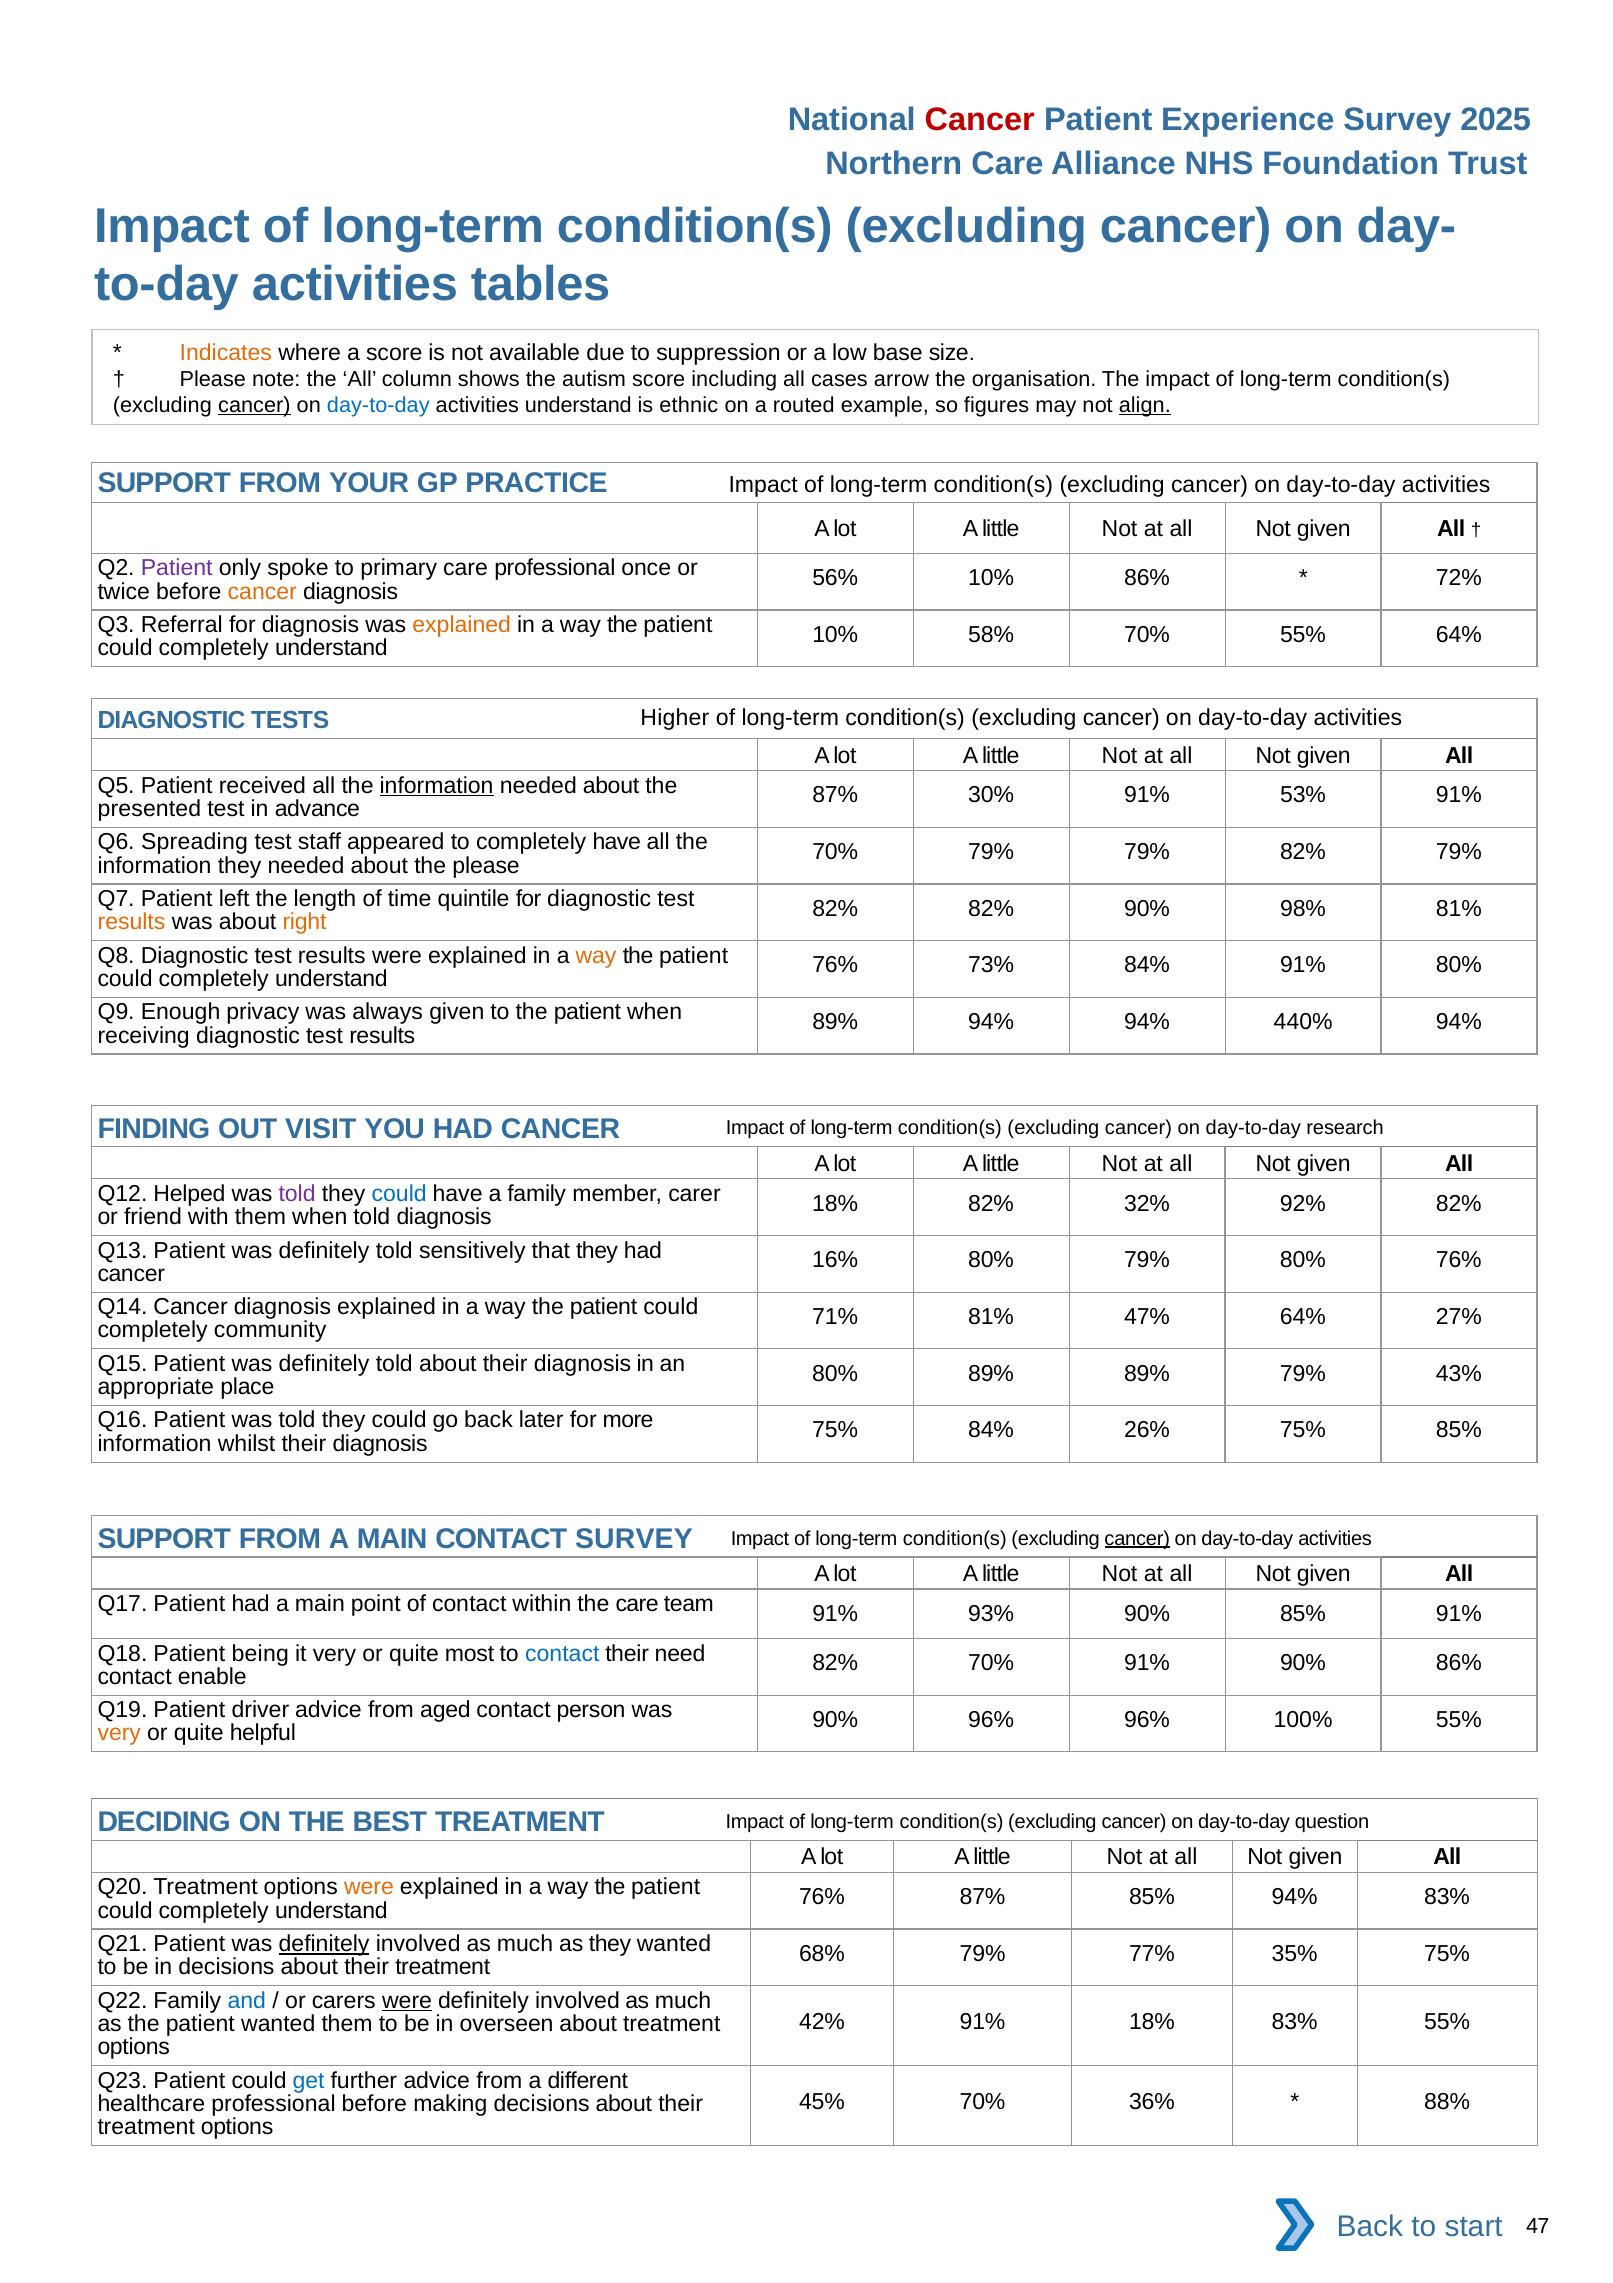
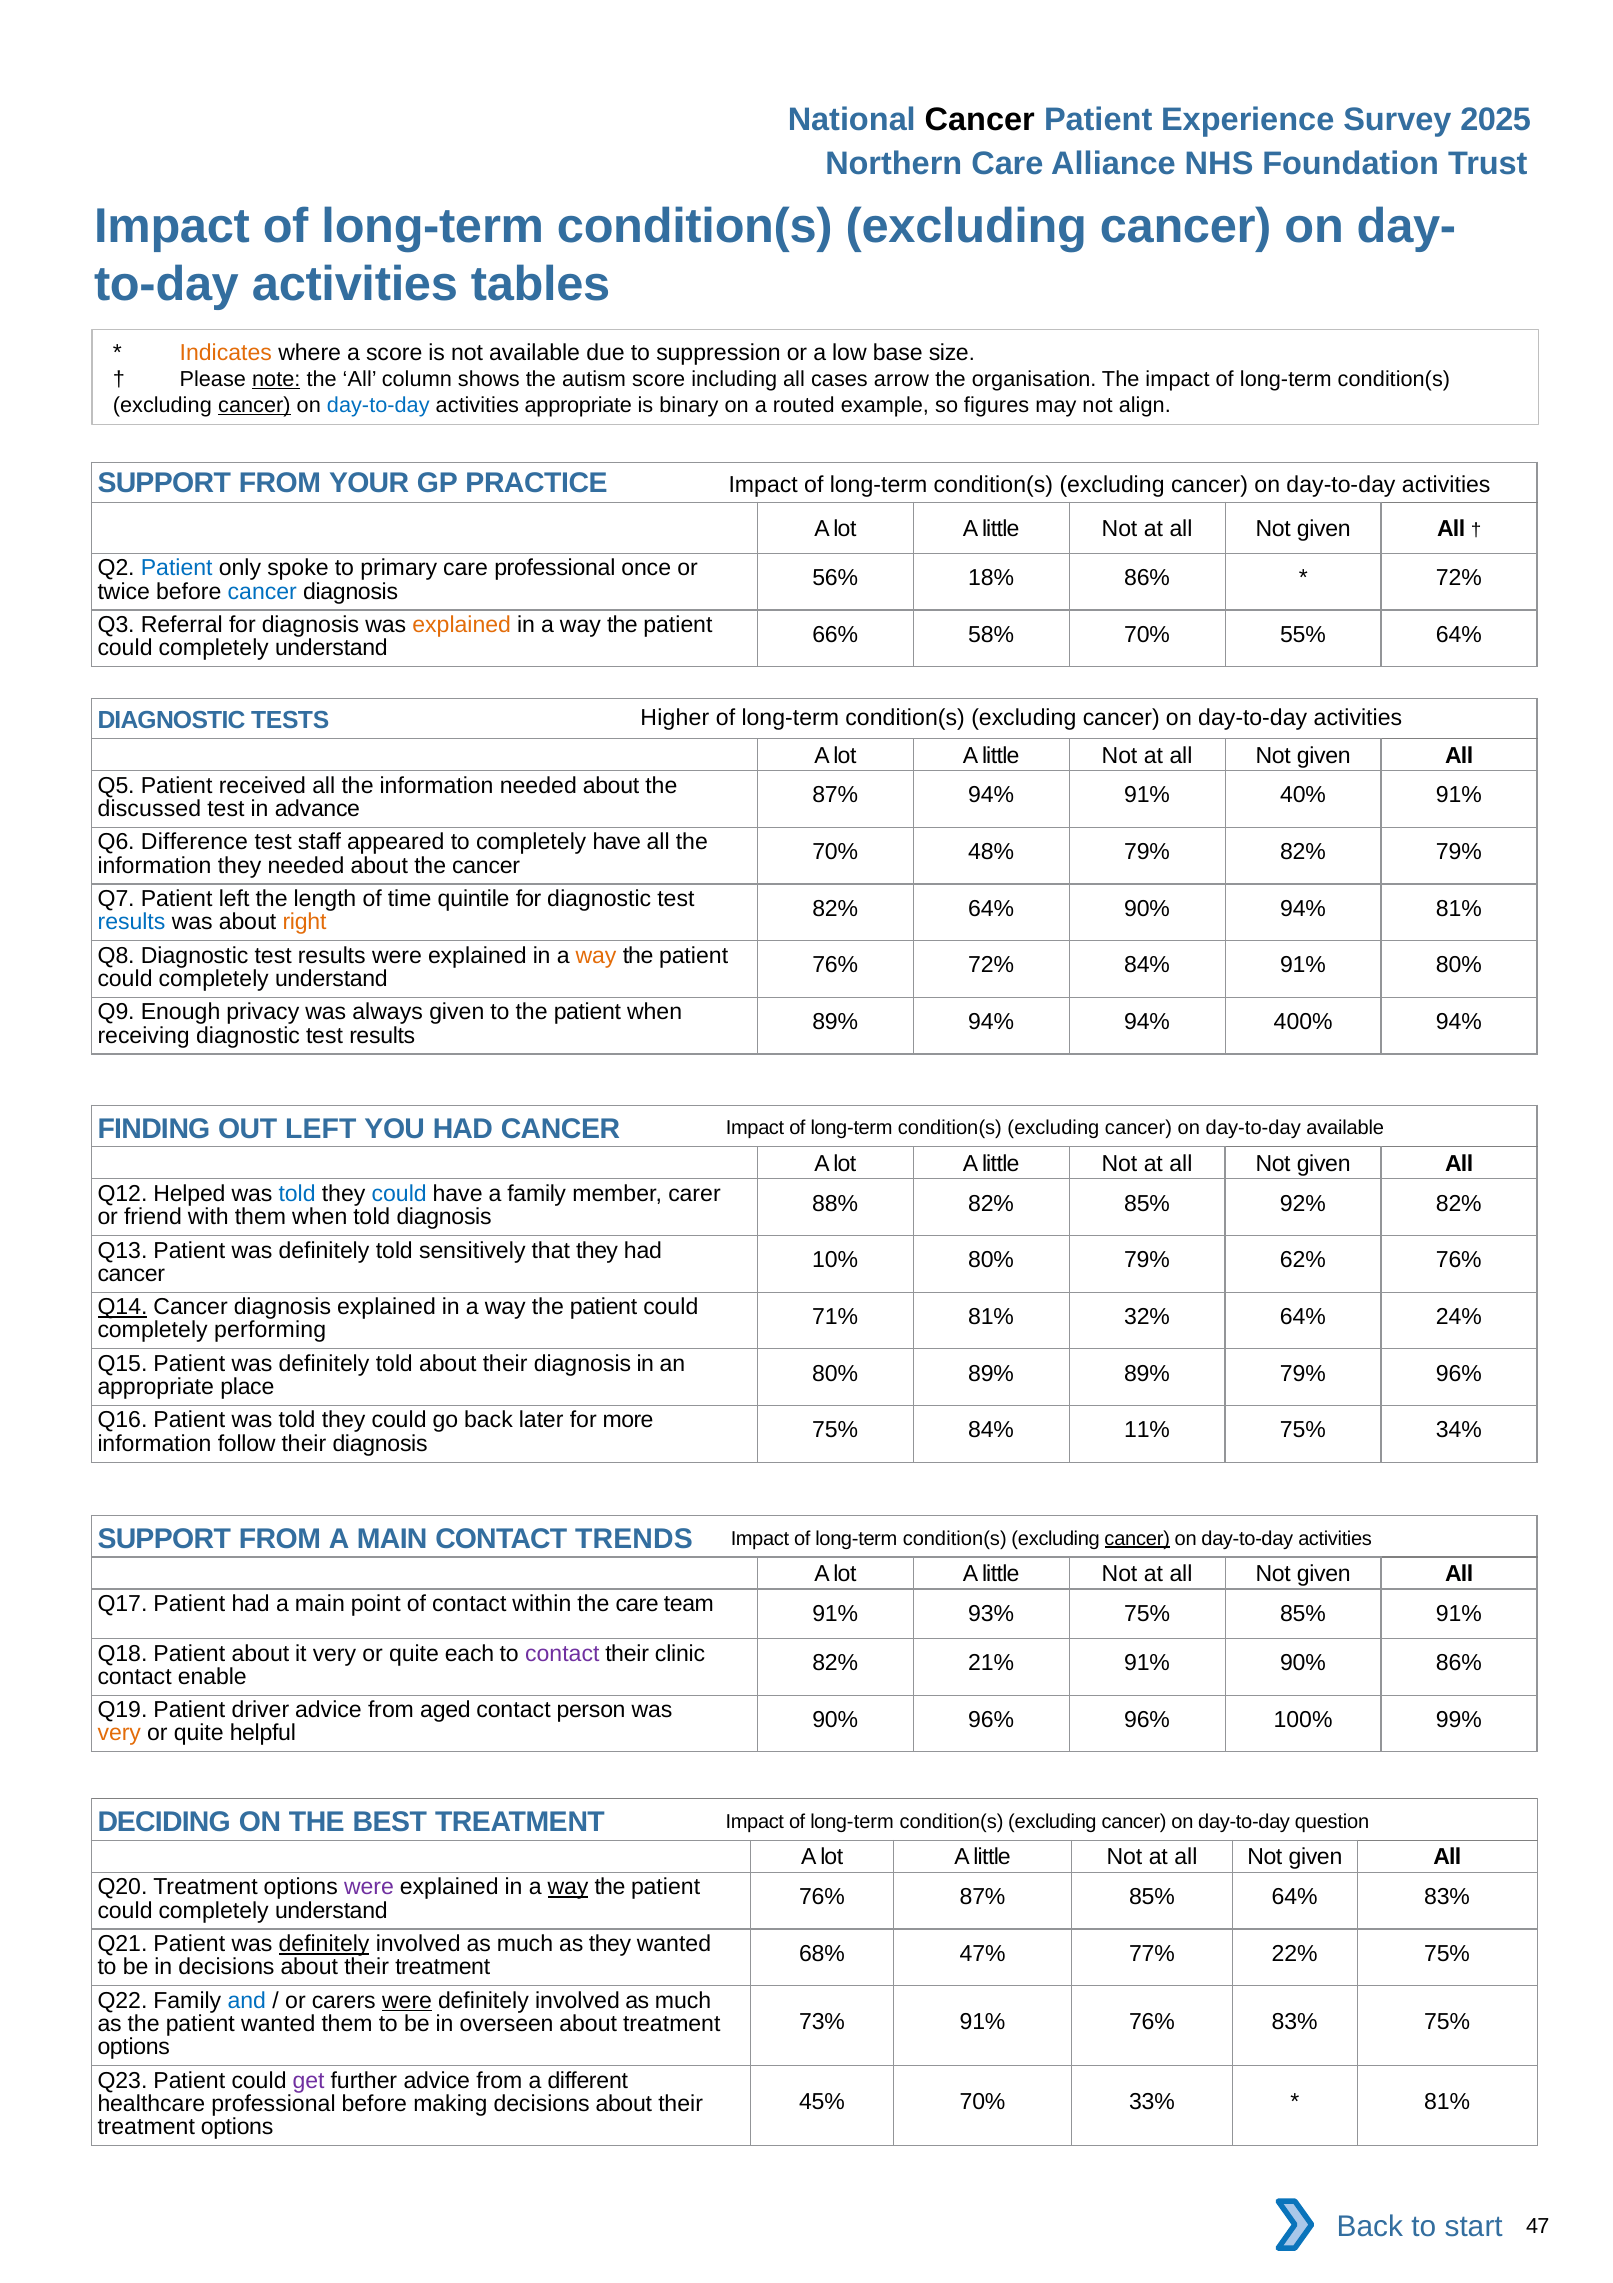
Cancer at (980, 120) colour: red -> black
note underline: none -> present
activities understand: understand -> appropriate
ethnic: ethnic -> binary
align underline: present -> none
Patient at (177, 568) colour: purple -> blue
56% 10%: 10% -> 18%
cancer at (262, 591) colour: orange -> blue
10% at (835, 635): 10% -> 66%
information at (437, 785) underline: present -> none
87% 30%: 30% -> 94%
53%: 53% -> 40%
presented: presented -> discussed
Spreading: Spreading -> Difference
70% 79%: 79% -> 48%
the please: please -> cancer
82% 82%: 82% -> 64%
90% 98%: 98% -> 94%
results at (131, 922) colour: orange -> blue
76% 73%: 73% -> 72%
440%: 440% -> 400%
OUT VISIT: VISIT -> LEFT
day-to-day research: research -> available
told at (297, 1194) colour: purple -> blue
18% at (835, 1203): 18% -> 88%
82% 32%: 32% -> 85%
16%: 16% -> 10%
79% 80%: 80% -> 62%
Q14 underline: none -> present
47%: 47% -> 32%
27%: 27% -> 24%
community: community -> performing
79% 43%: 43% -> 96%
26%: 26% -> 11%
75% 85%: 85% -> 34%
whilst: whilst -> follow
CONTACT SURVEY: SURVEY -> TRENDS
93% 90%: 90% -> 75%
Patient being: being -> about
most: most -> each
contact at (562, 1653) colour: blue -> purple
need: need -> clinic
82% 70%: 70% -> 21%
100% 55%: 55% -> 99%
were at (369, 1887) colour: orange -> purple
way at (568, 1887) underline: none -> present
85% 94%: 94% -> 64%
68% 79%: 79% -> 47%
35%: 35% -> 22%
42%: 42% -> 73%
91% 18%: 18% -> 76%
83% 55%: 55% -> 75%
get colour: blue -> purple
36%: 36% -> 33%
88% at (1447, 2102): 88% -> 81%
